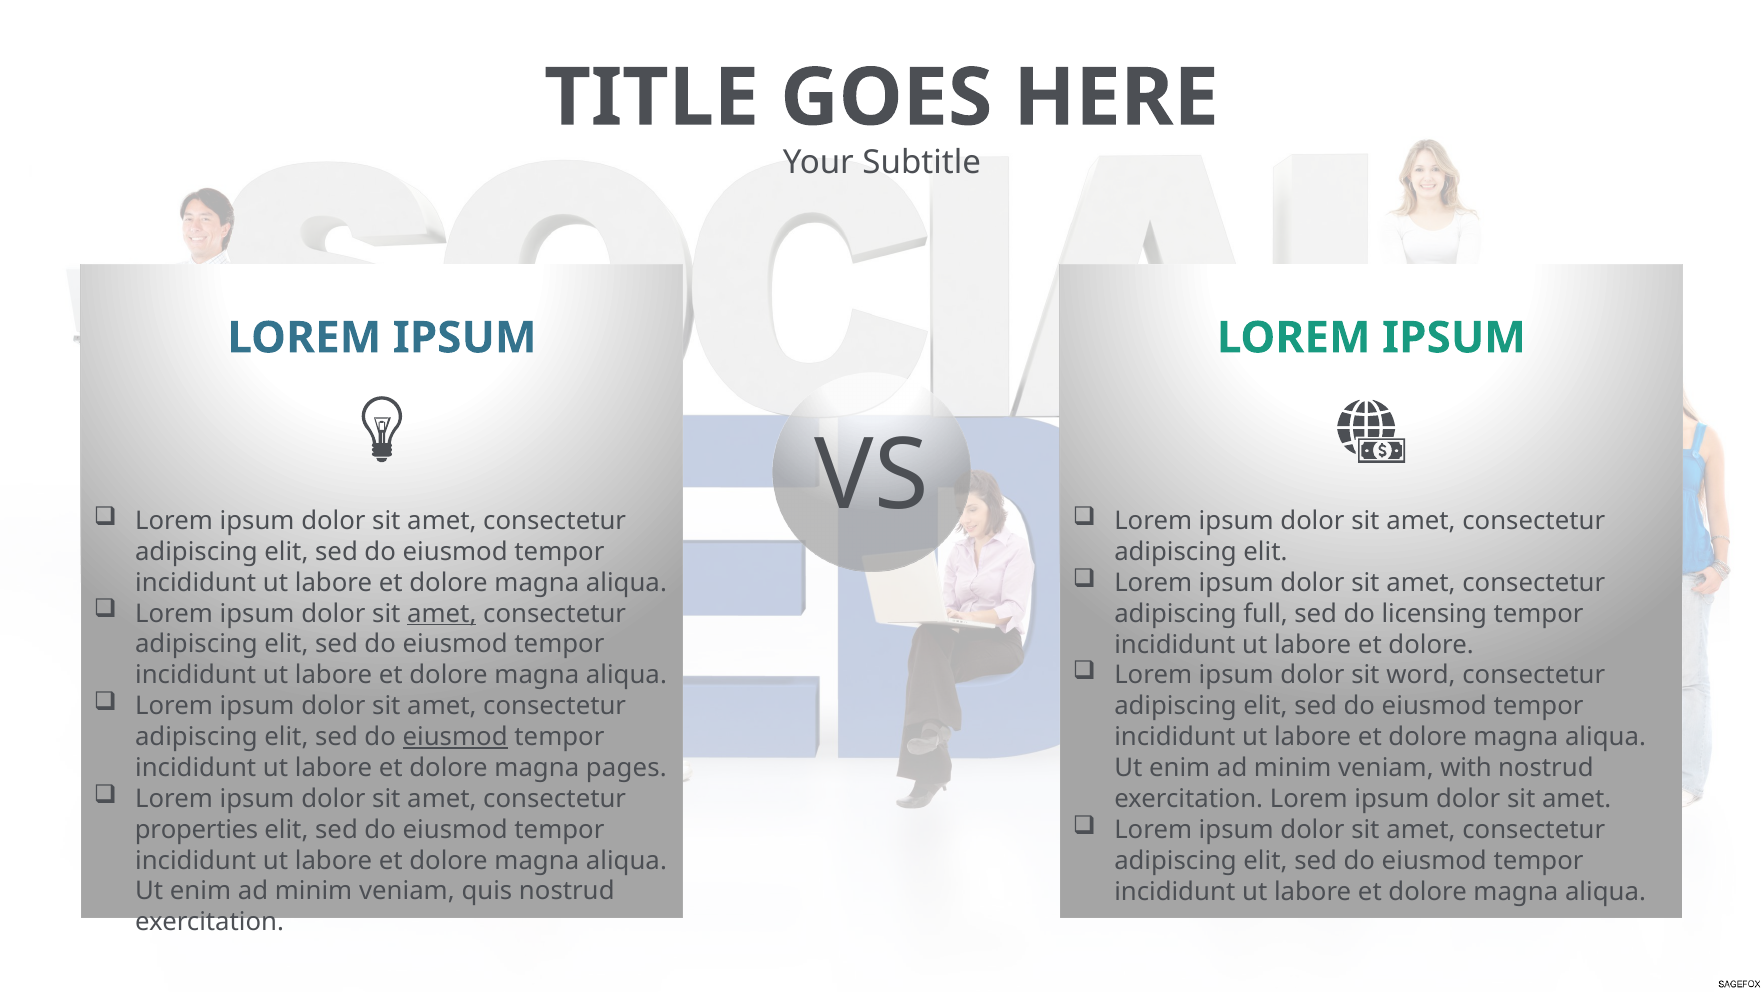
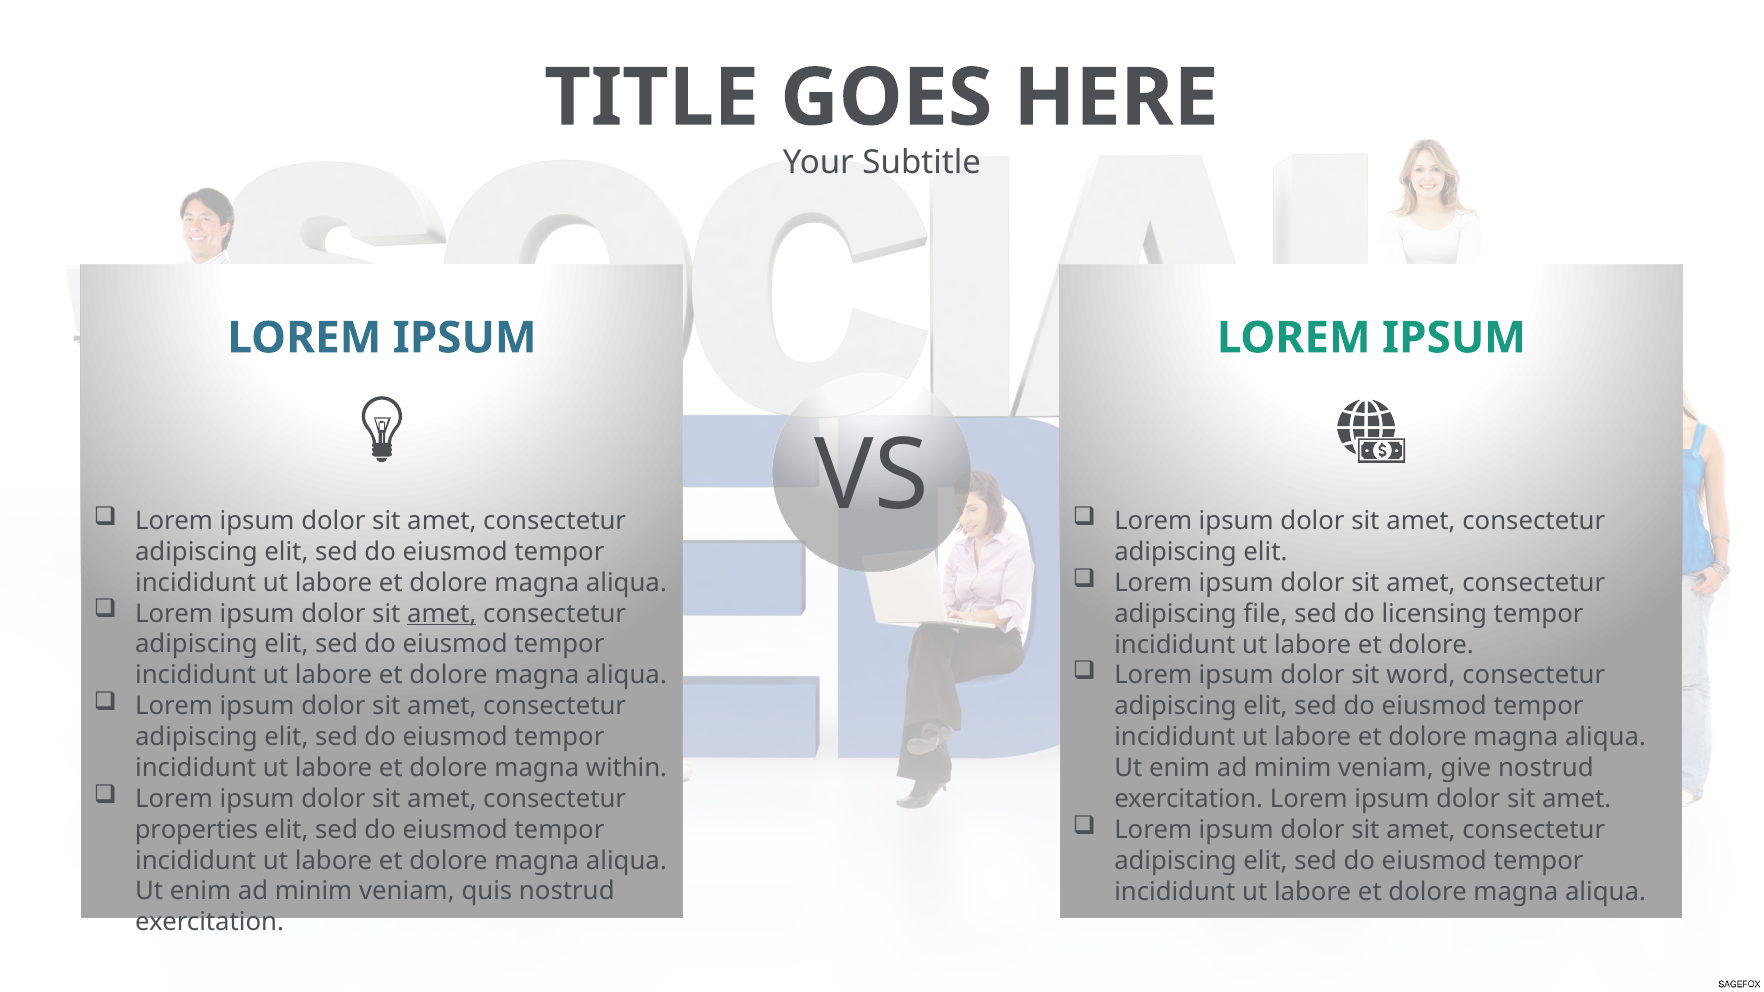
full: full -> file
eiusmod at (455, 737) underline: present -> none
pages: pages -> within
with: with -> give
